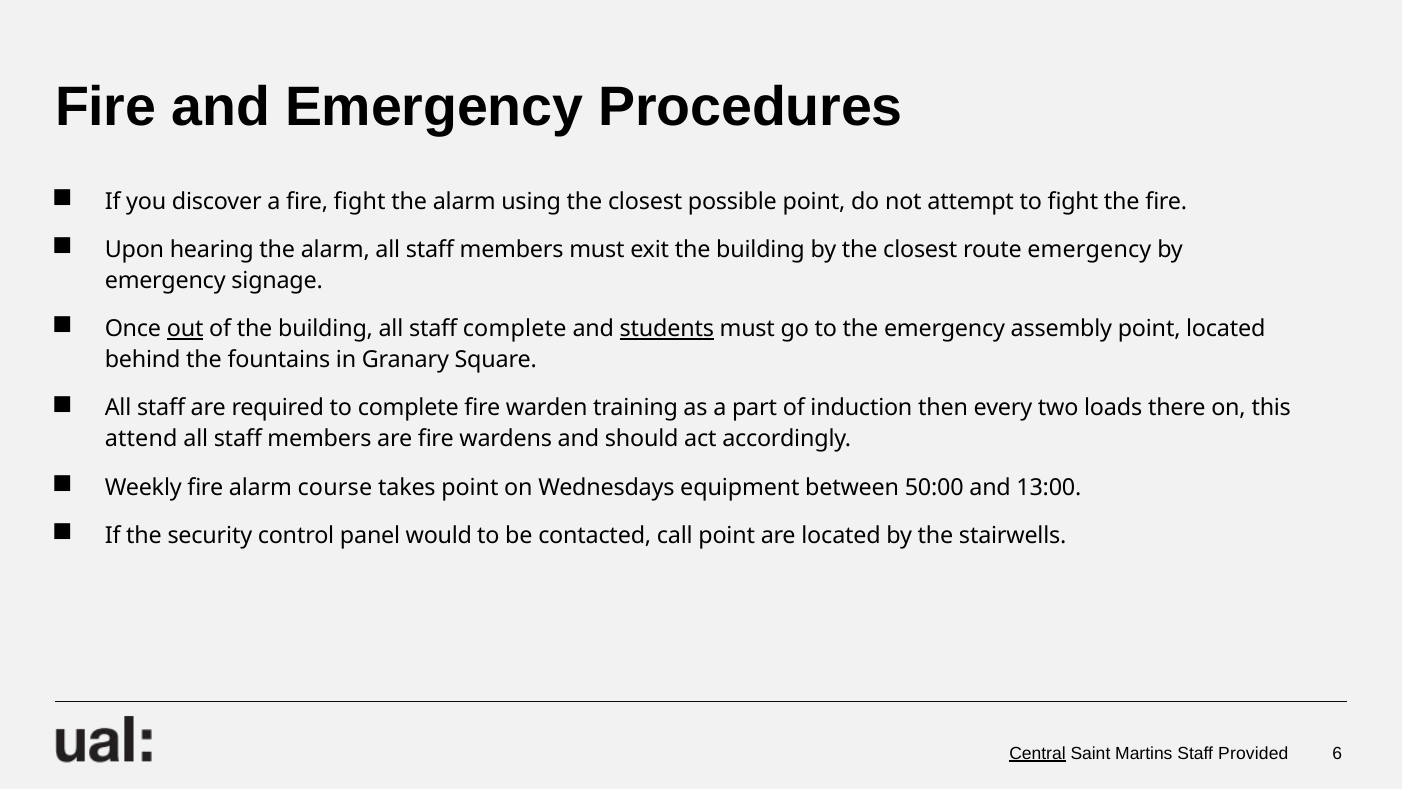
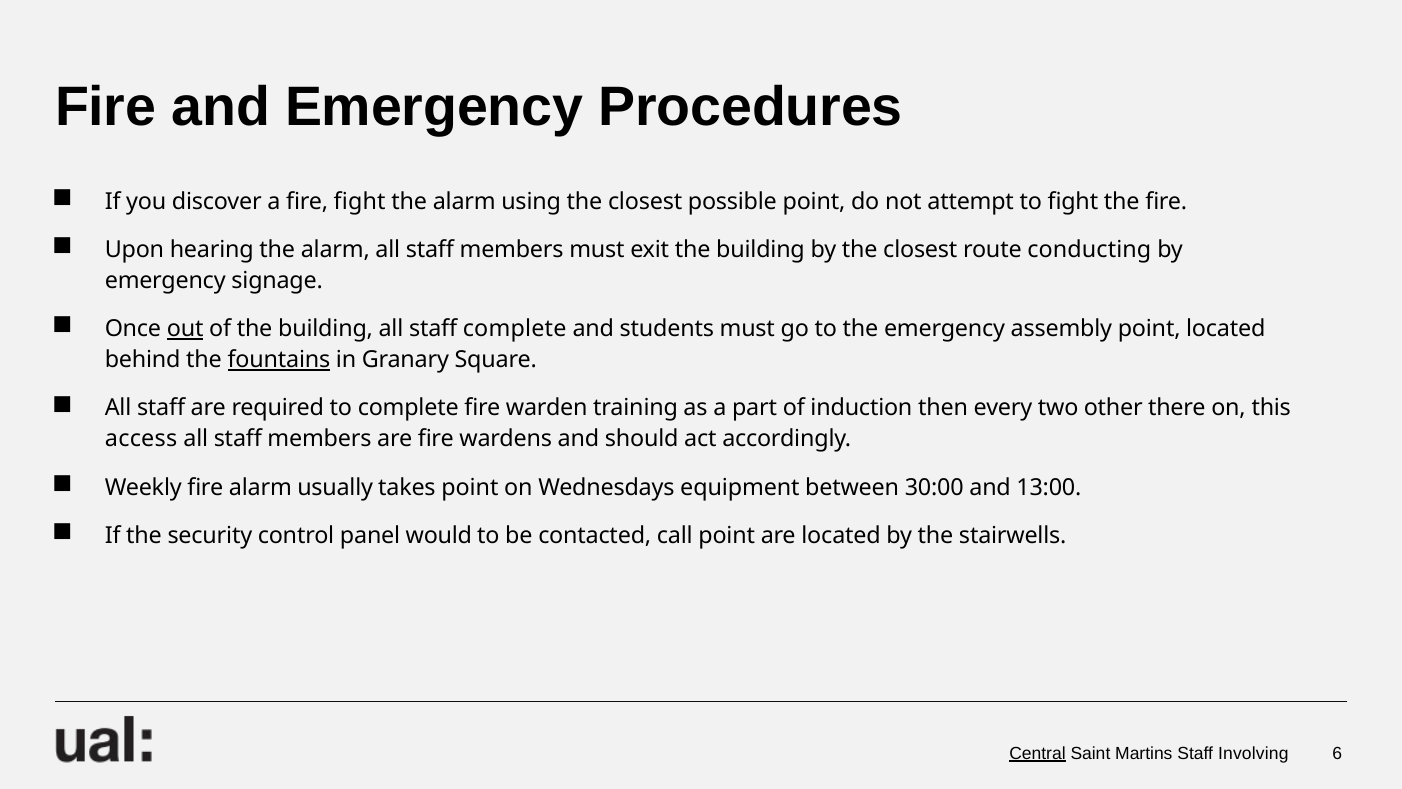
route emergency: emergency -> conducting
students underline: present -> none
fountains underline: none -> present
loads: loads -> other
attend: attend -> access
course: course -> usually
50:00: 50:00 -> 30:00
Provided: Provided -> Involving
